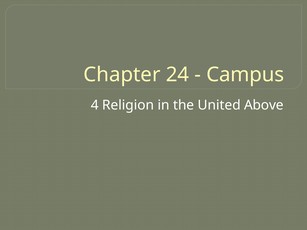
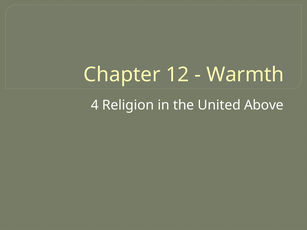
24: 24 -> 12
Campus: Campus -> Warmth
